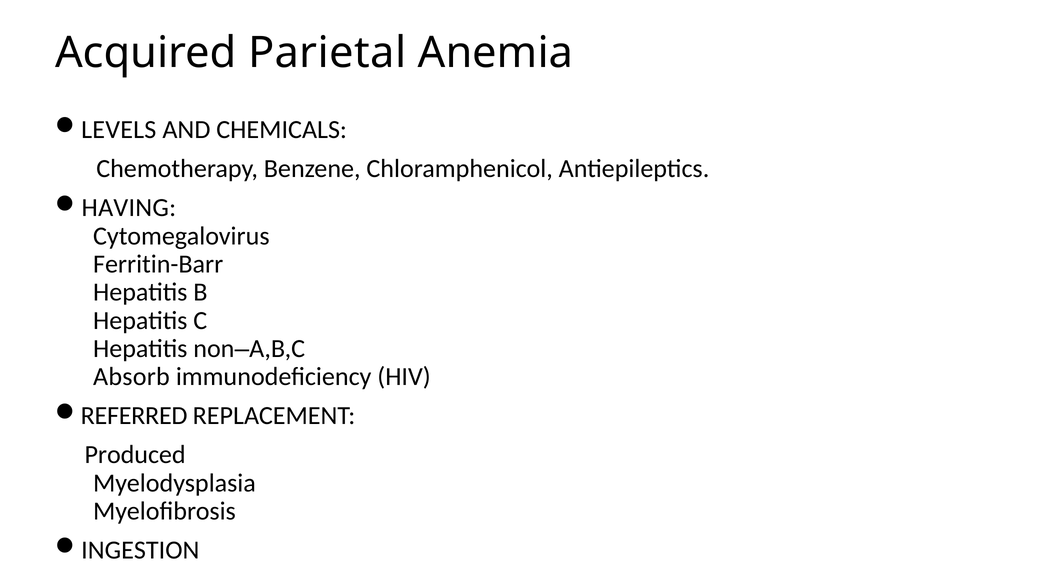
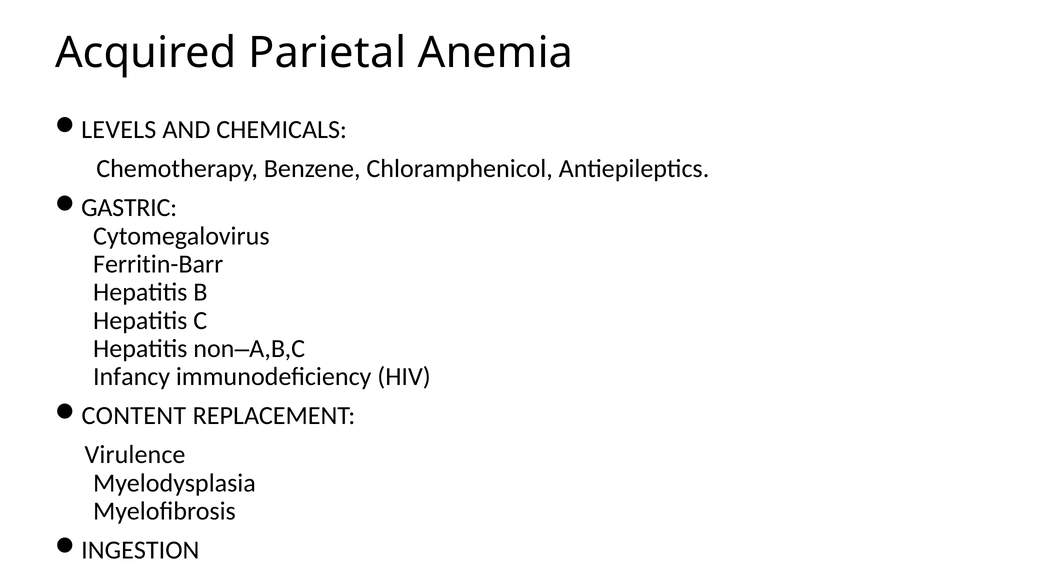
HAVING: HAVING -> GASTRIC
Absorb: Absorb -> Infancy
REFERRED: REFERRED -> CONTENT
Produced: Produced -> Virulence
